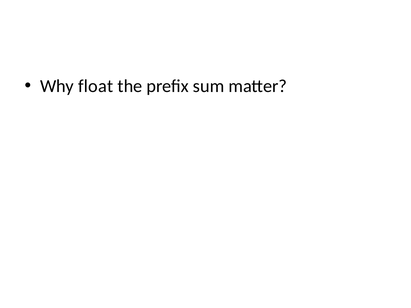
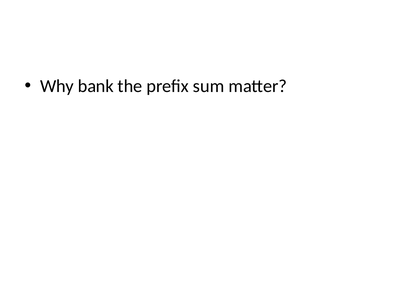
float: float -> bank
